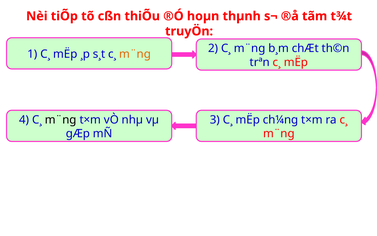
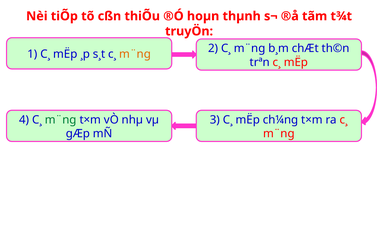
m¨ng at (61, 120) colour: black -> green
